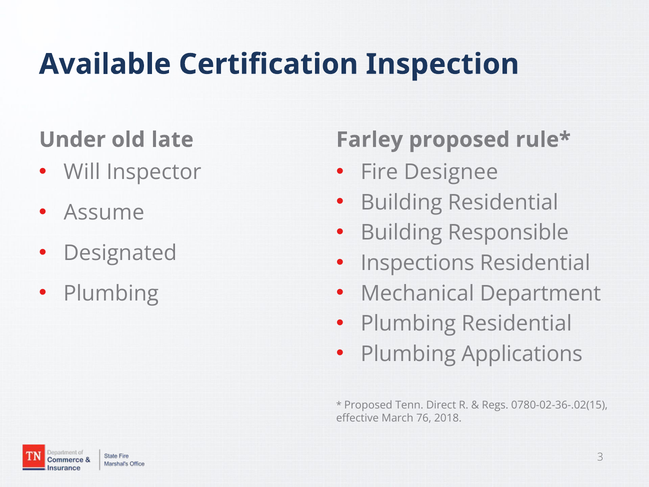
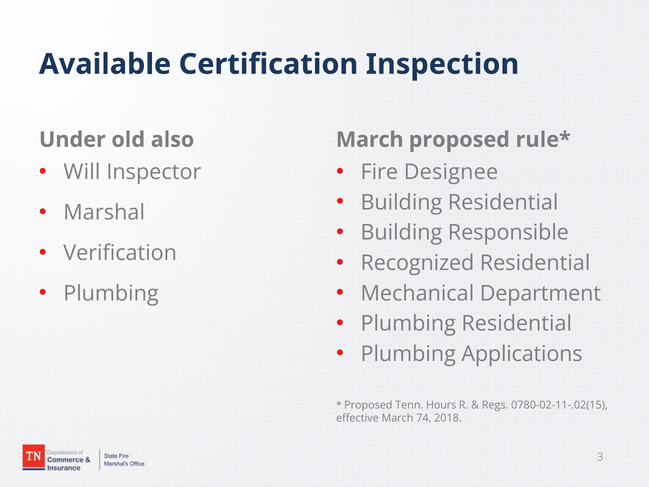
late: late -> also
Farley at (370, 140): Farley -> March
Assume: Assume -> Marshal
Designated: Designated -> Verification
Inspections: Inspections -> Recognized
Direct: Direct -> Hours
0780-02-36-.02(15: 0780-02-36-.02(15 -> 0780-02-11-.02(15
76: 76 -> 74
